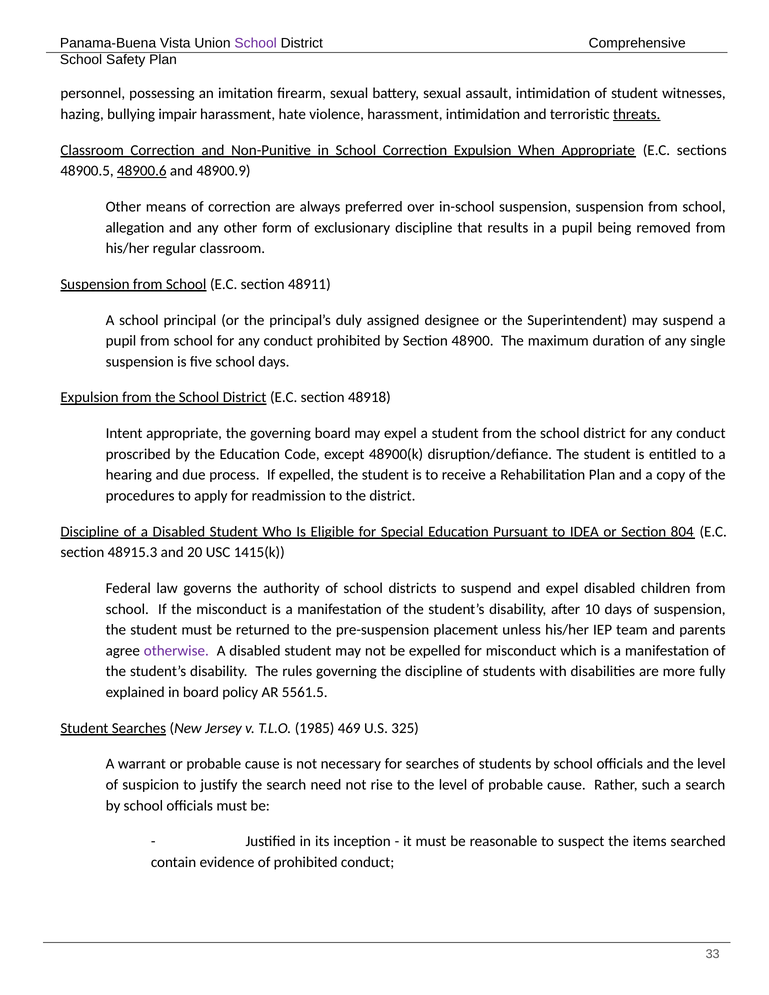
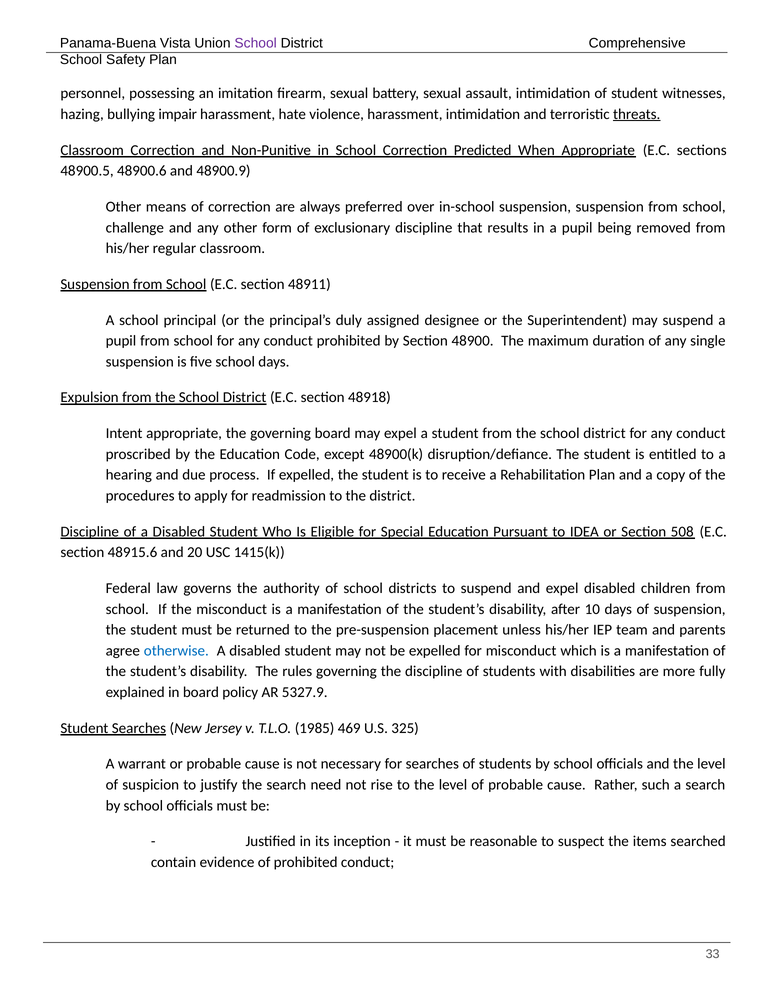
Correction Expulsion: Expulsion -> Predicted
48900.6 underline: present -> none
allegation: allegation -> challenge
804: 804 -> 508
48915.3: 48915.3 -> 48915.6
otherwise colour: purple -> blue
5561.5: 5561.5 -> 5327.9
